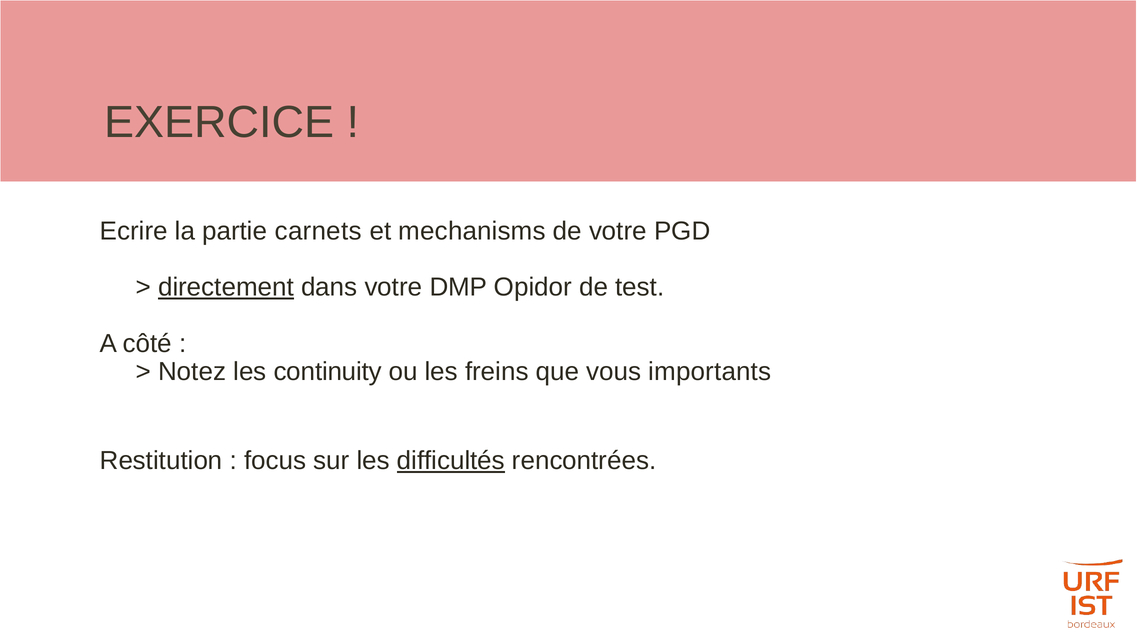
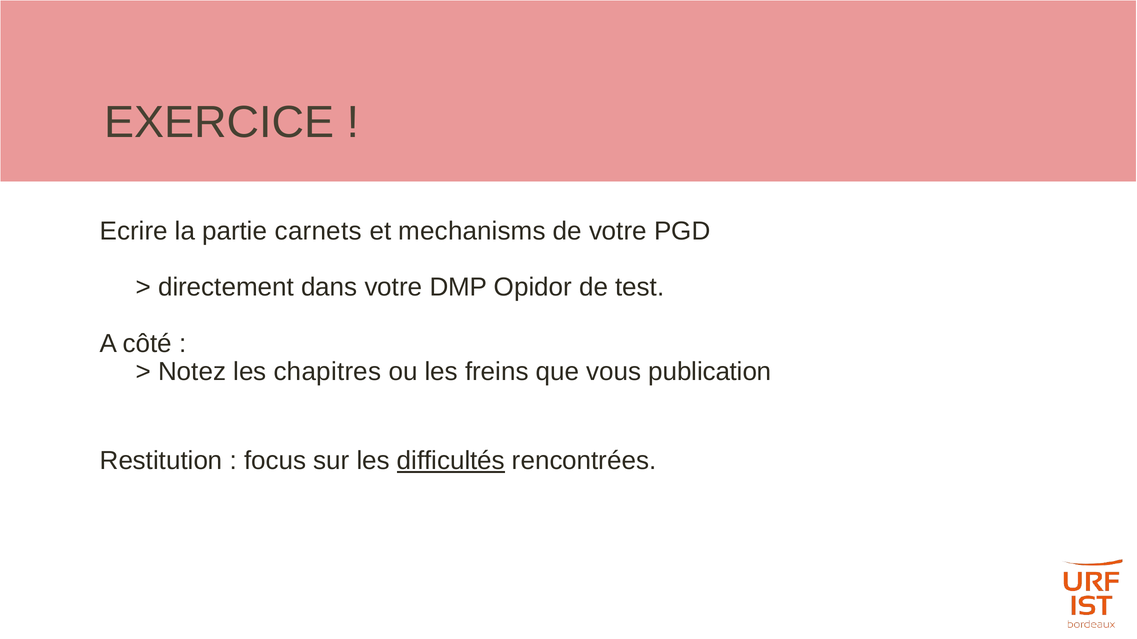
directement underline: present -> none
continuity: continuity -> chapitres
importants: importants -> publication
